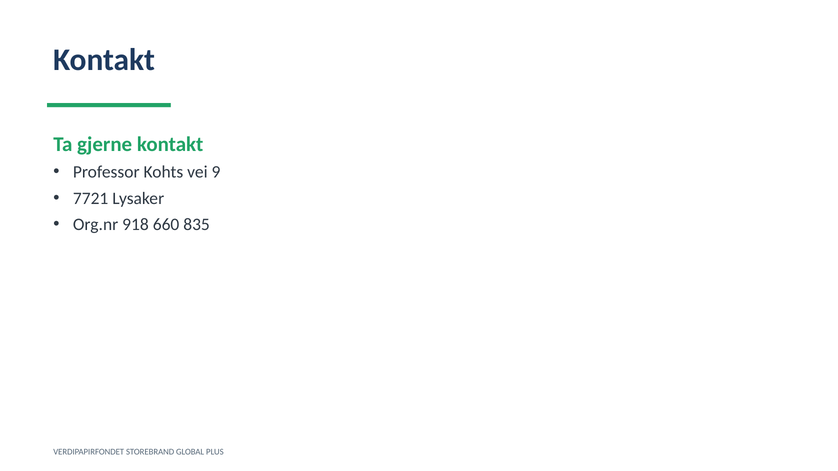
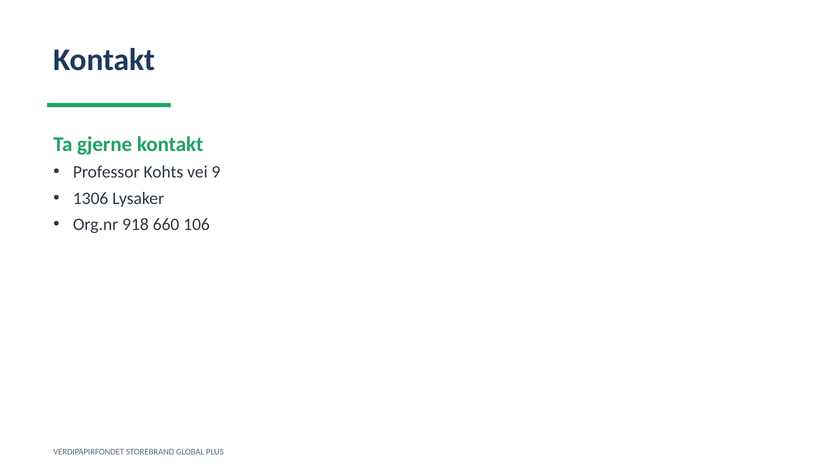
7721: 7721 -> 1306
835: 835 -> 106
